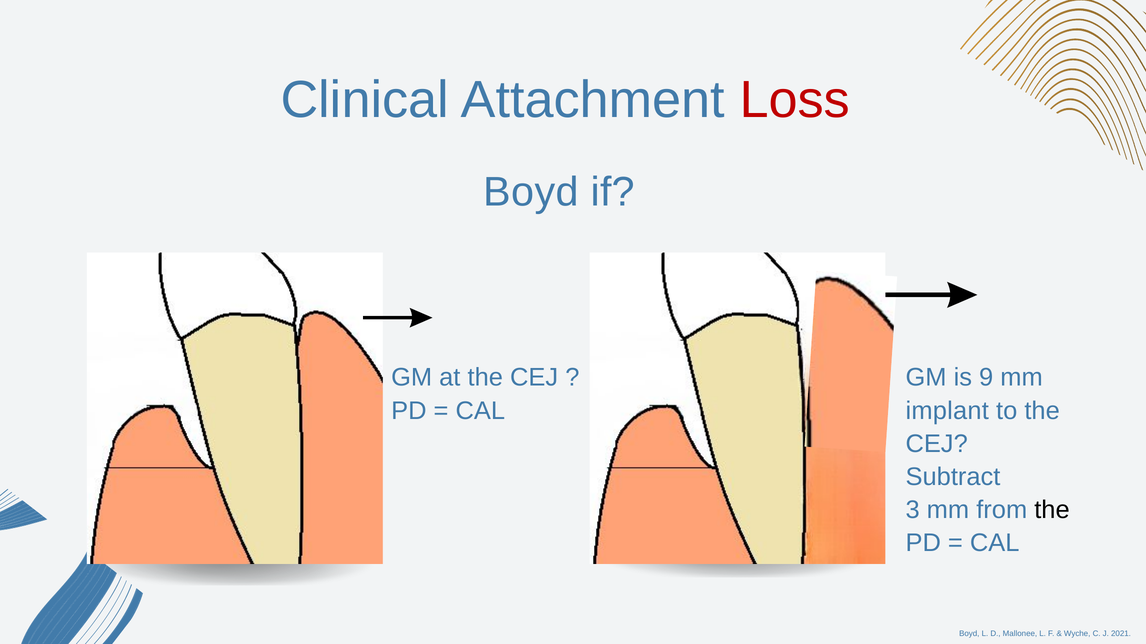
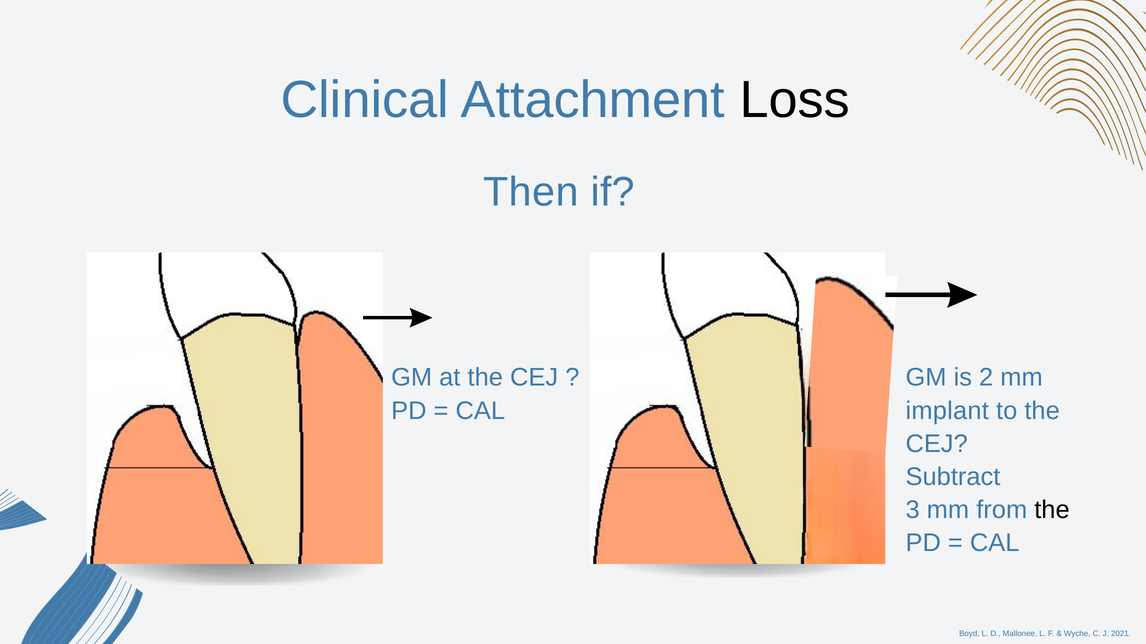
Loss colour: red -> black
Boyd at (531, 192): Boyd -> Then
9: 9 -> 2
